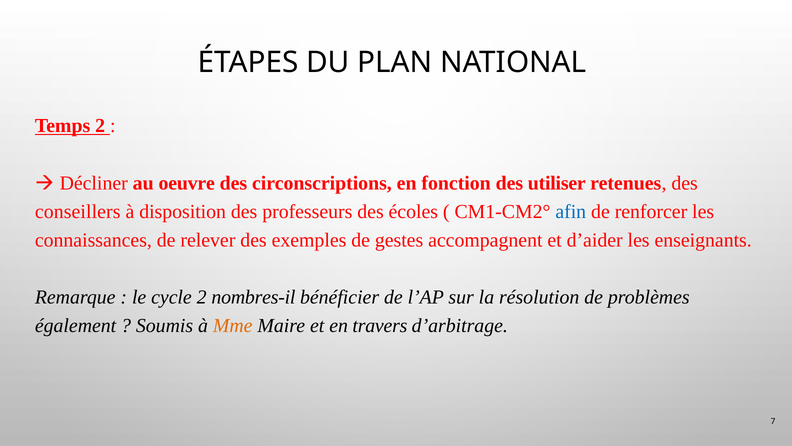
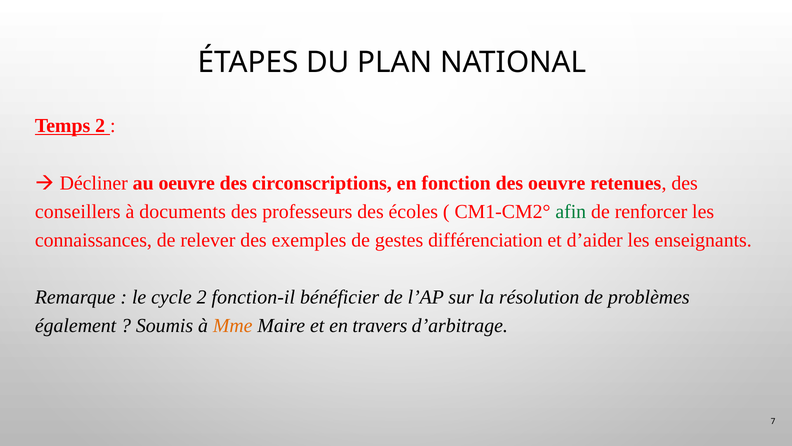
des utiliser: utiliser -> oeuvre
disposition: disposition -> documents
afin colour: blue -> green
accompagnent: accompagnent -> différenciation
nombres-il: nombres-il -> fonction-il
